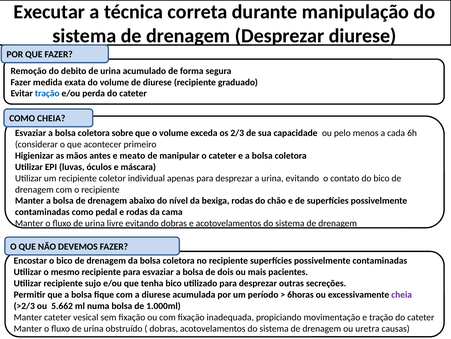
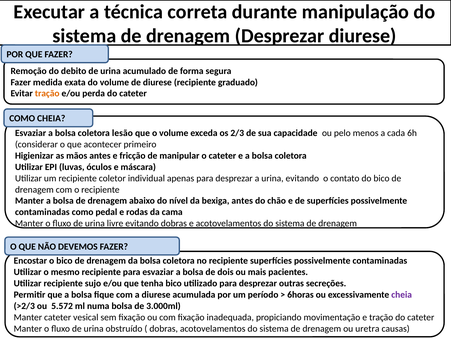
tração at (47, 93) colour: blue -> orange
sobre: sobre -> lesão
meato: meato -> fricção
bexiga rodas: rodas -> antes
5.662: 5.662 -> 5.572
1.000ml: 1.000ml -> 3.000ml
